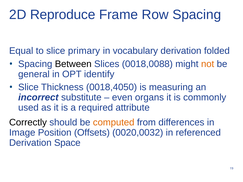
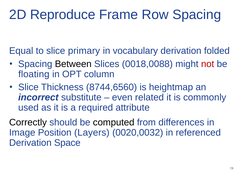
not colour: orange -> red
general: general -> floating
identify: identify -> column
0018,4050: 0018,4050 -> 8744,6560
measuring: measuring -> heightmap
organs: organs -> related
computed colour: orange -> black
Offsets: Offsets -> Layers
